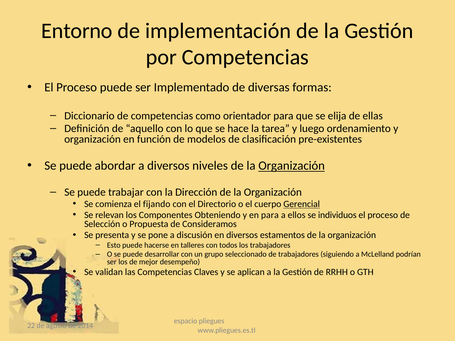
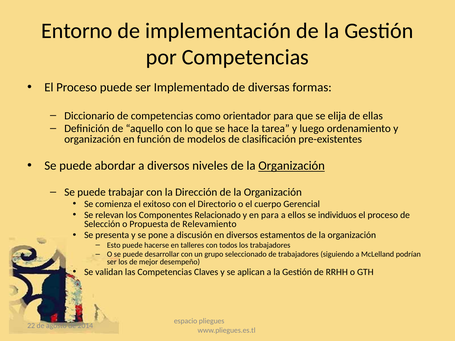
fijando: fijando -> exitoso
Gerencial underline: present -> none
Obteniendo: Obteniendo -> Relacionado
Consideramos: Consideramos -> Relevamiento
